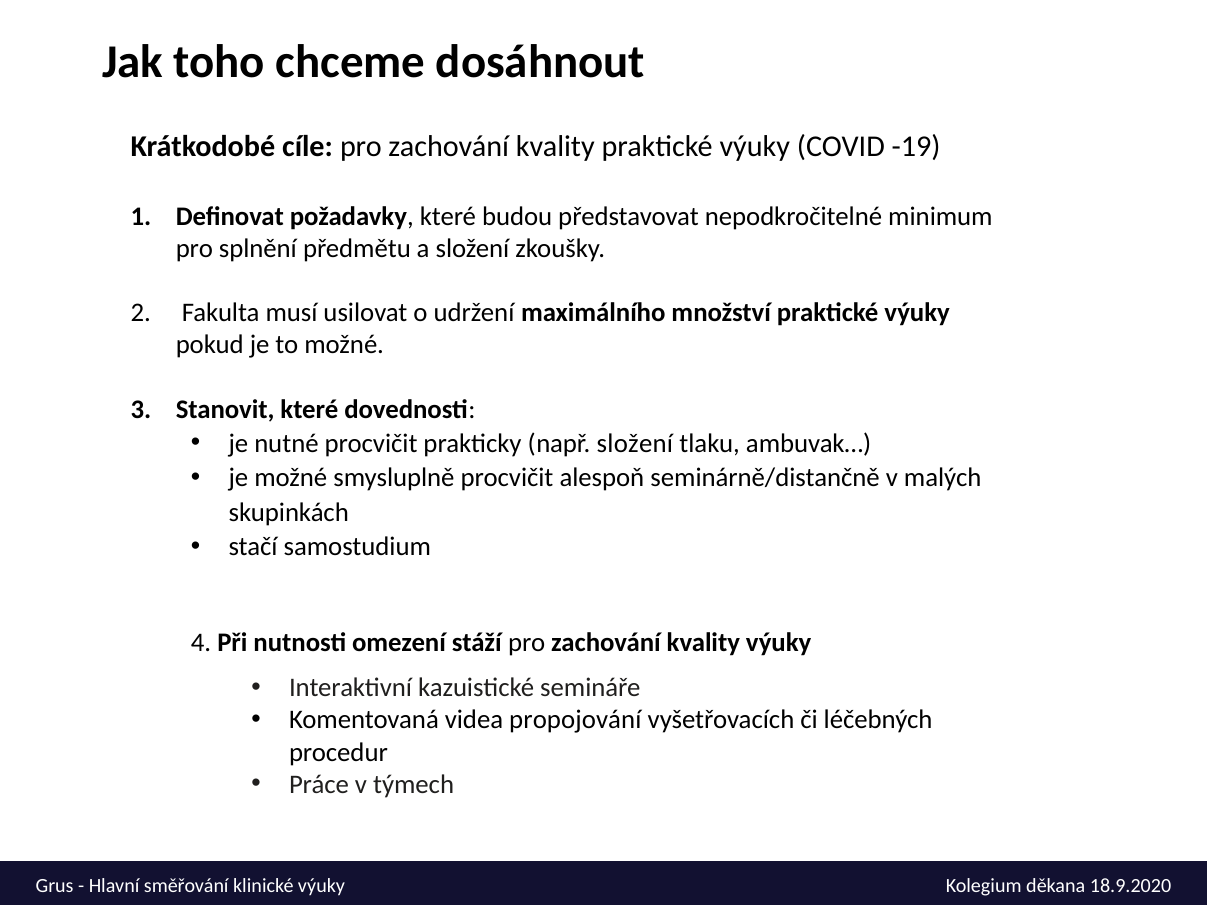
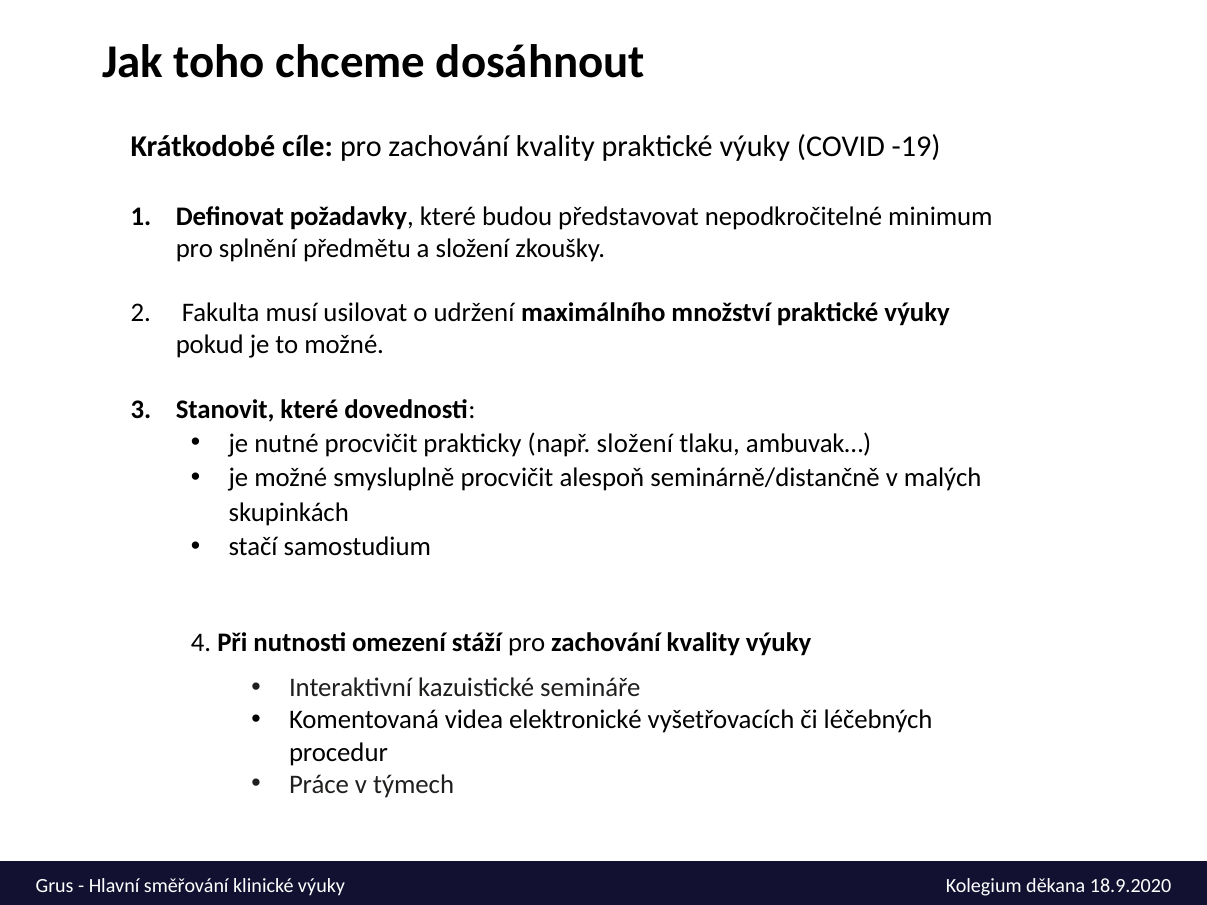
propojování: propojování -> elektronické
